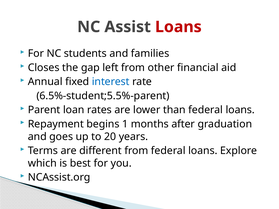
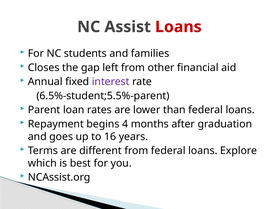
interest colour: blue -> purple
1: 1 -> 4
20: 20 -> 16
